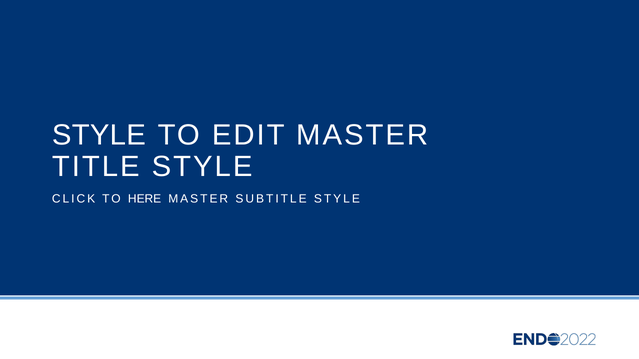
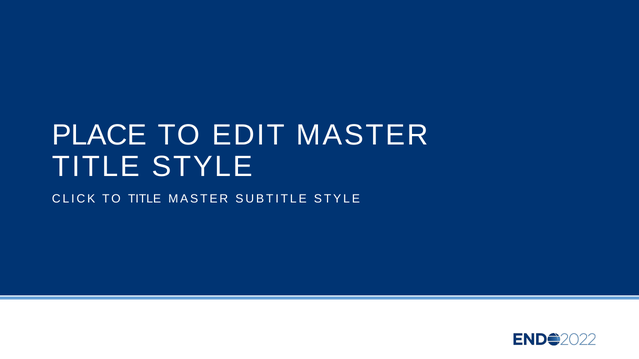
STYLE at (99, 135): STYLE -> PLACE
TO HERE: HERE -> TITLE
